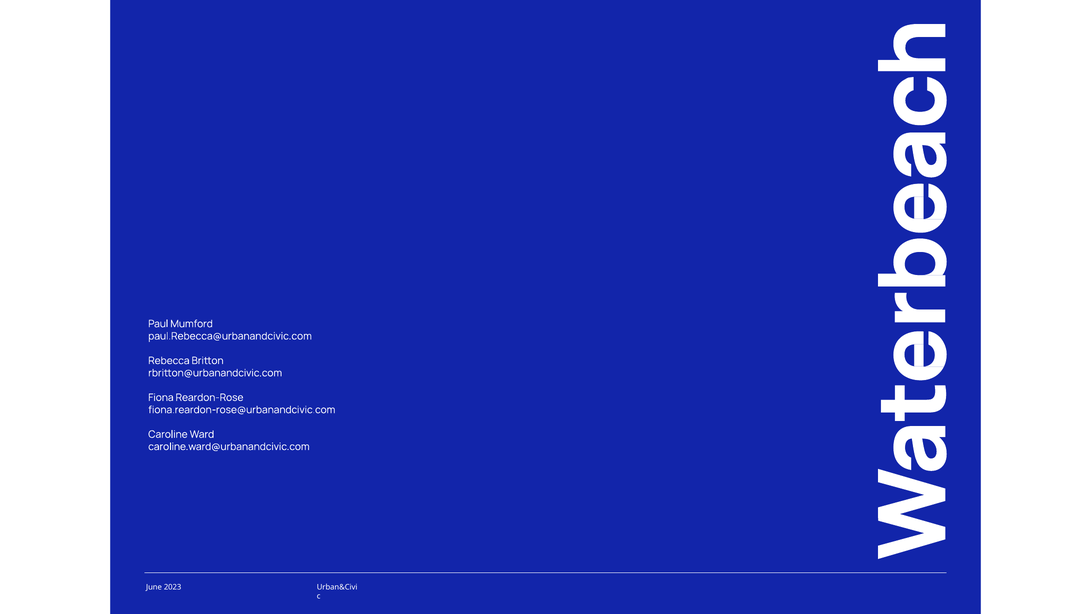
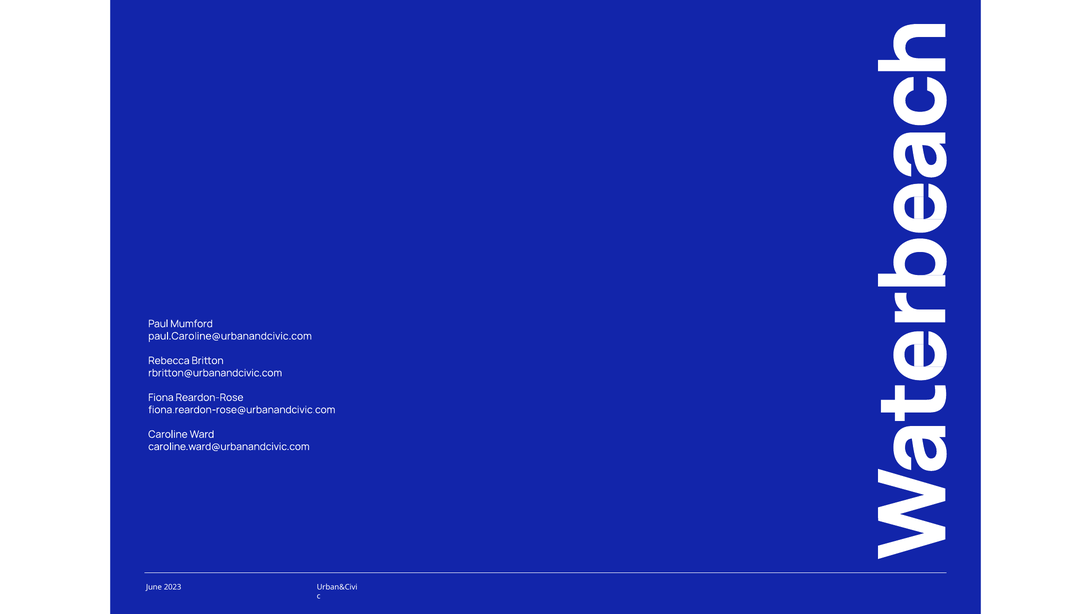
paul.Rebecca@urbanandcivic.com: paul.Rebecca@urbanandcivic.com -> paul.Caroline@urbanandcivic.com
